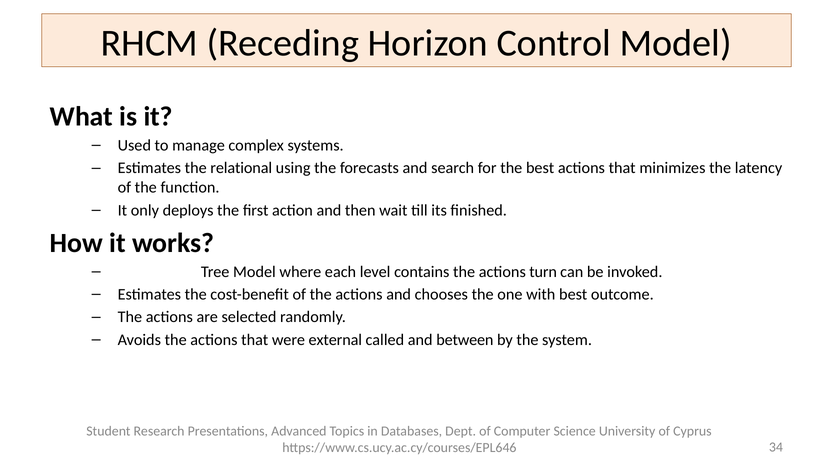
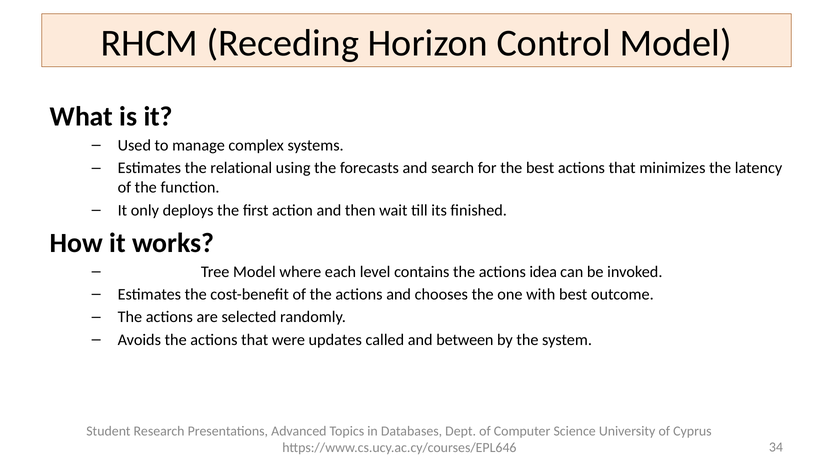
turn: turn -> idea
external: external -> updates
